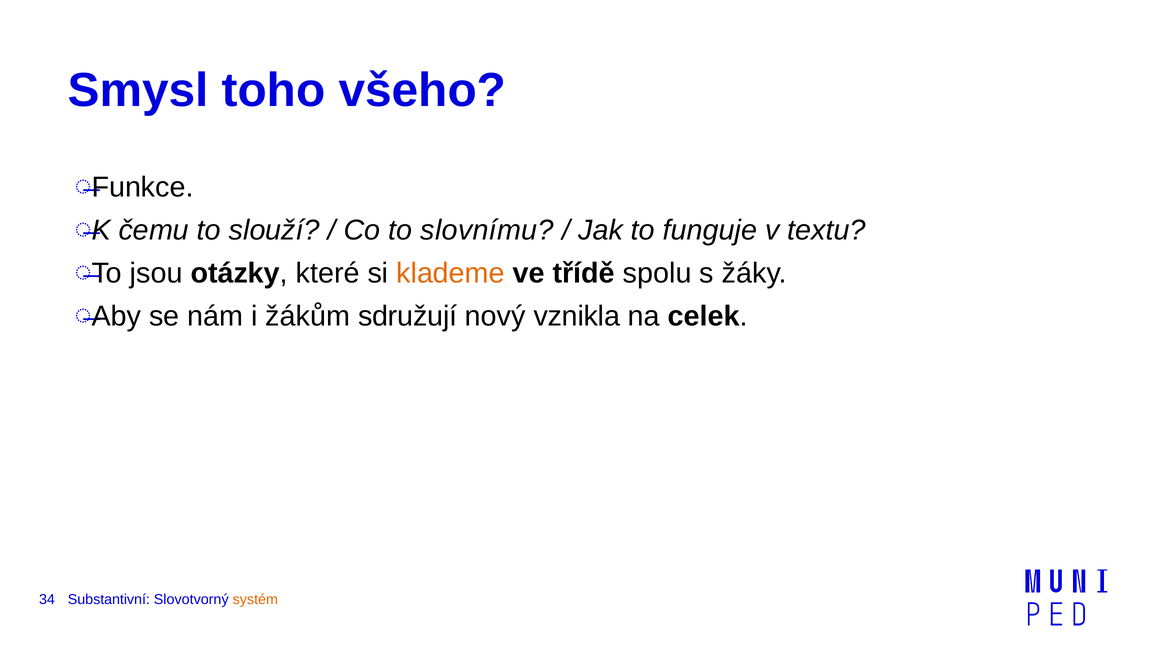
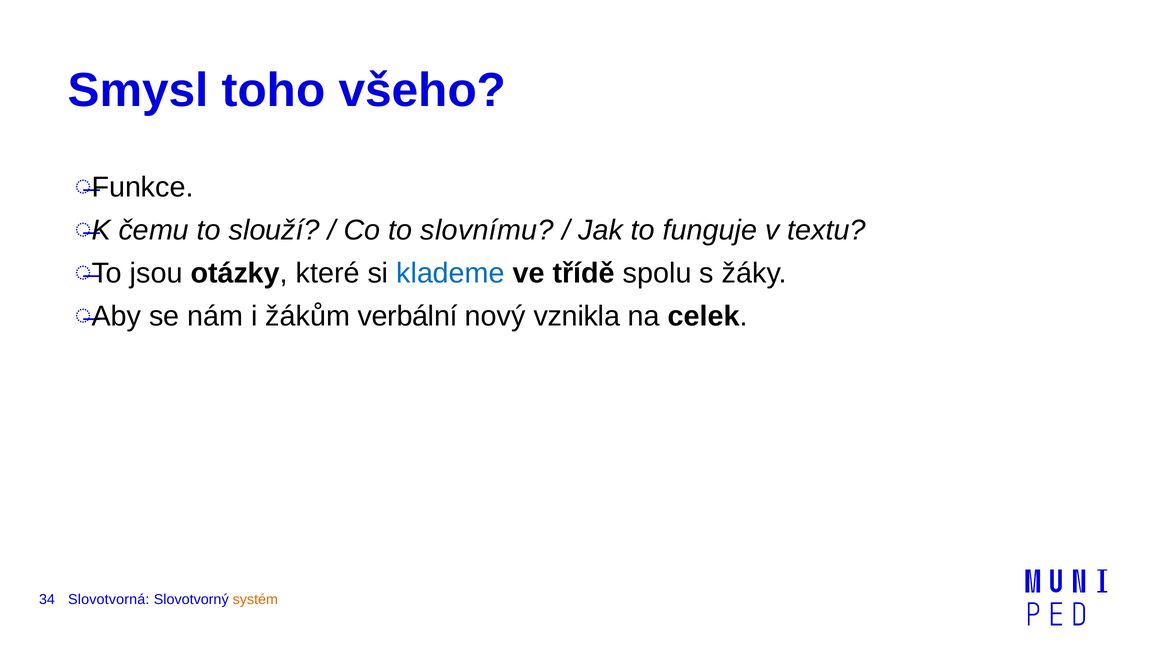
klademe colour: orange -> blue
sdružují: sdružují -> verbální
Substantivní: Substantivní -> Slovotvorná
